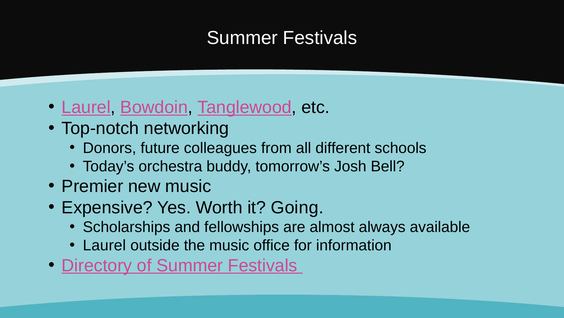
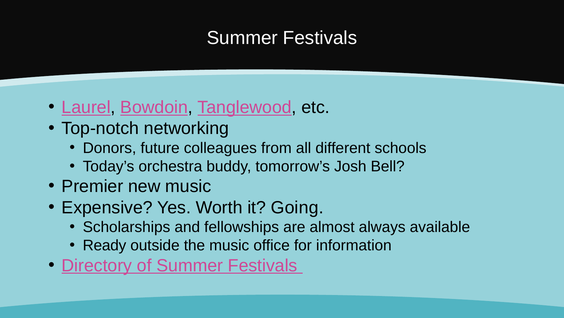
Laurel at (104, 245): Laurel -> Ready
